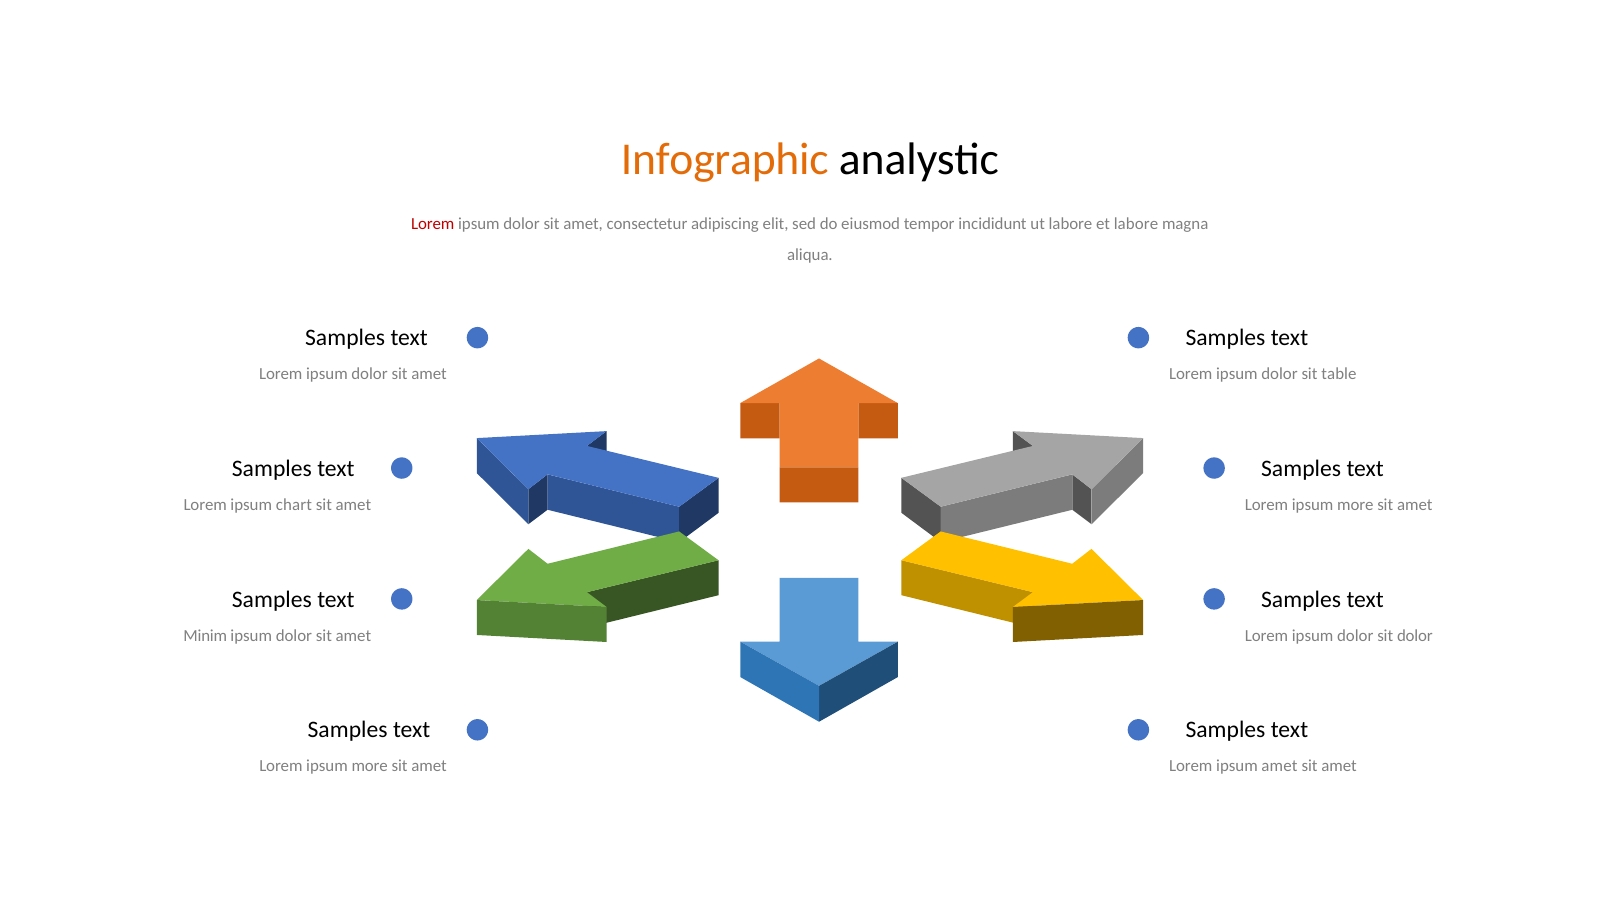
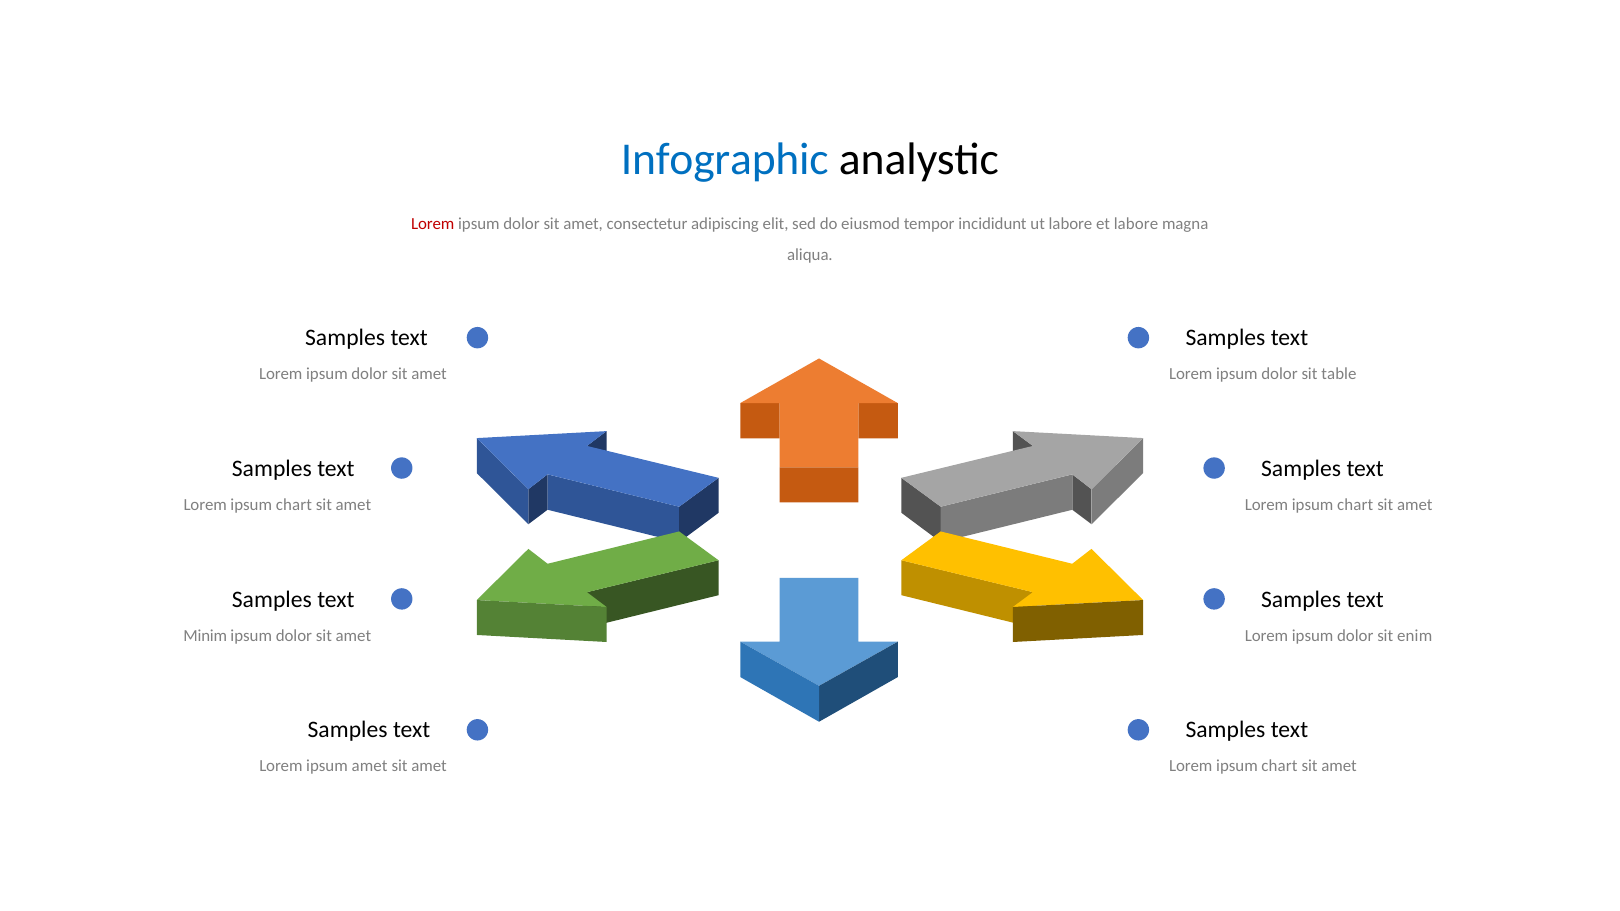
Infographic colour: orange -> blue
more at (1355, 505): more -> chart
sit dolor: dolor -> enim
more at (370, 767): more -> amet
amet at (1280, 767): amet -> chart
